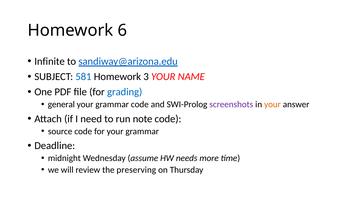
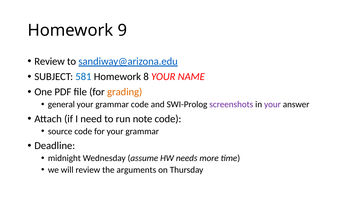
6: 6 -> 9
Infinite at (50, 61): Infinite -> Review
3: 3 -> 8
grading colour: blue -> orange
your at (272, 104) colour: orange -> purple
preserving: preserving -> arguments
